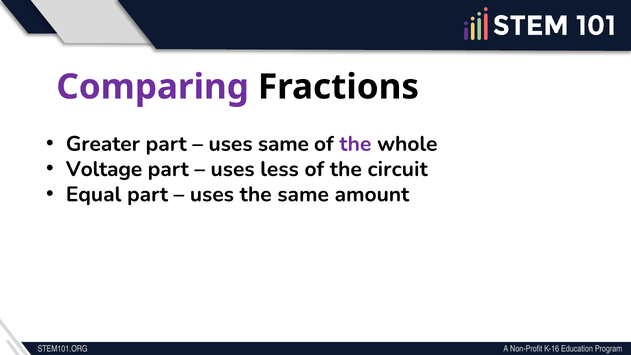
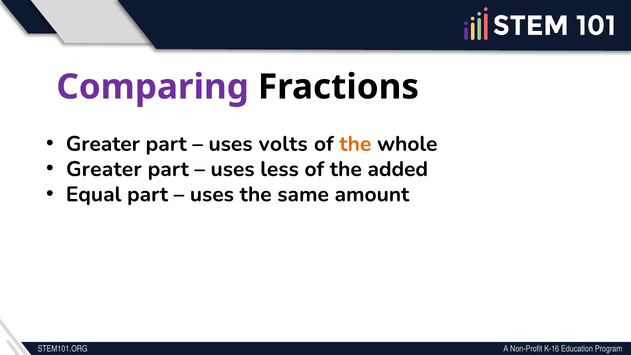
uses same: same -> volts
the at (355, 144) colour: purple -> orange
Voltage at (104, 169): Voltage -> Greater
circuit: circuit -> added
